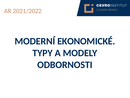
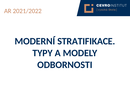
EKONOMICKÉ: EKONOMICKÉ -> STRATIFIKACE
